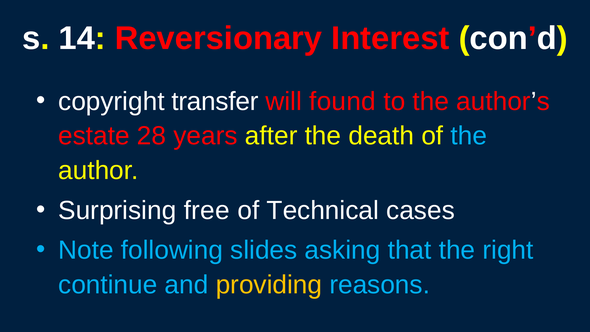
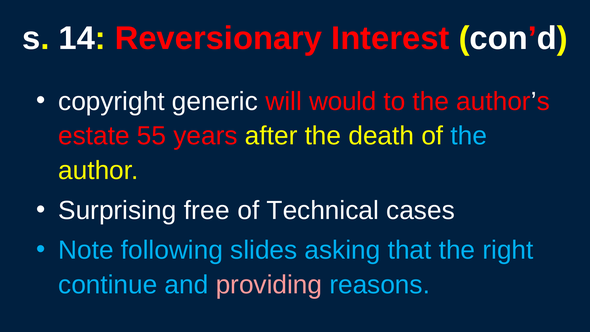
transfer: transfer -> generic
found: found -> would
28: 28 -> 55
providing colour: yellow -> pink
